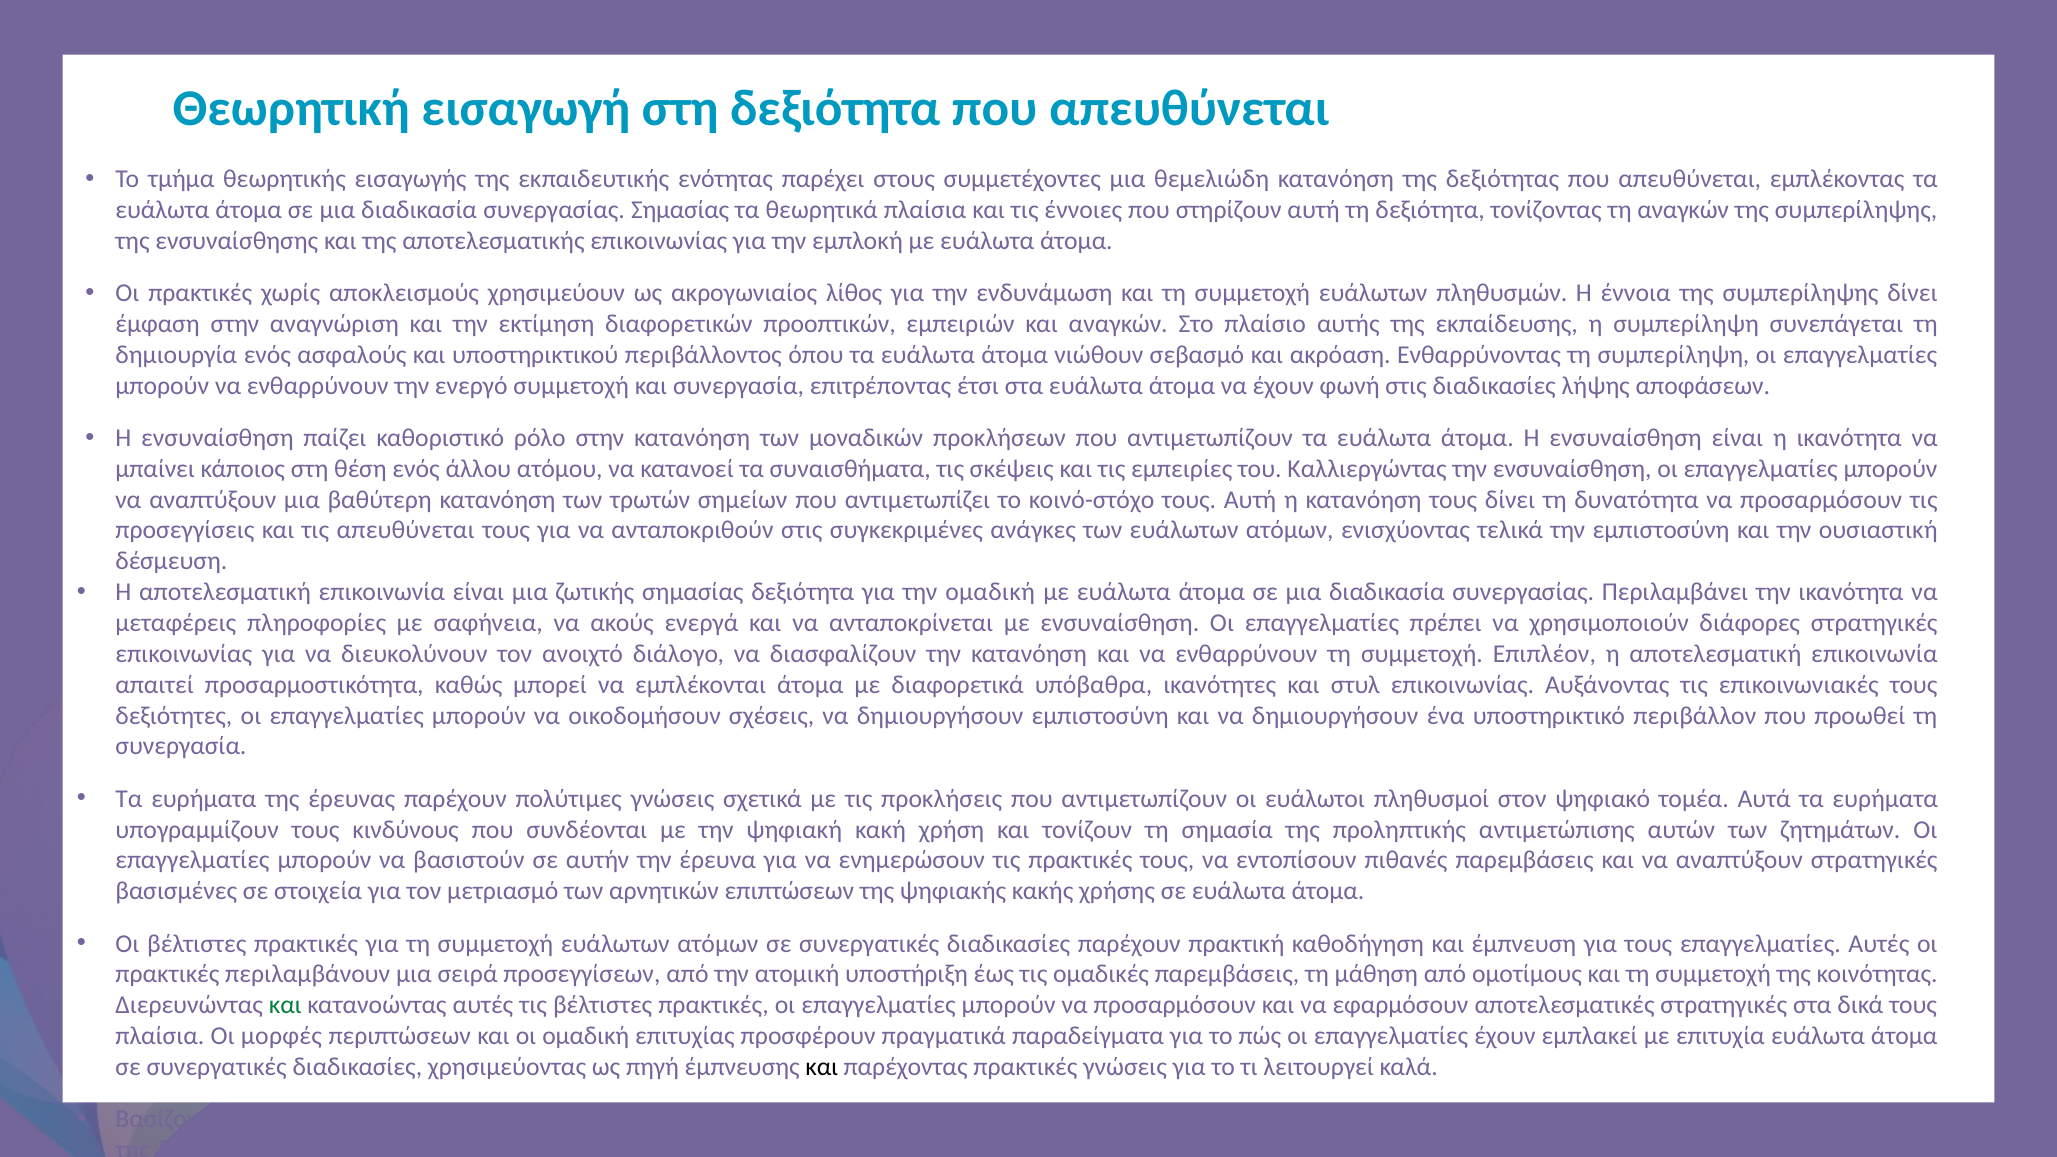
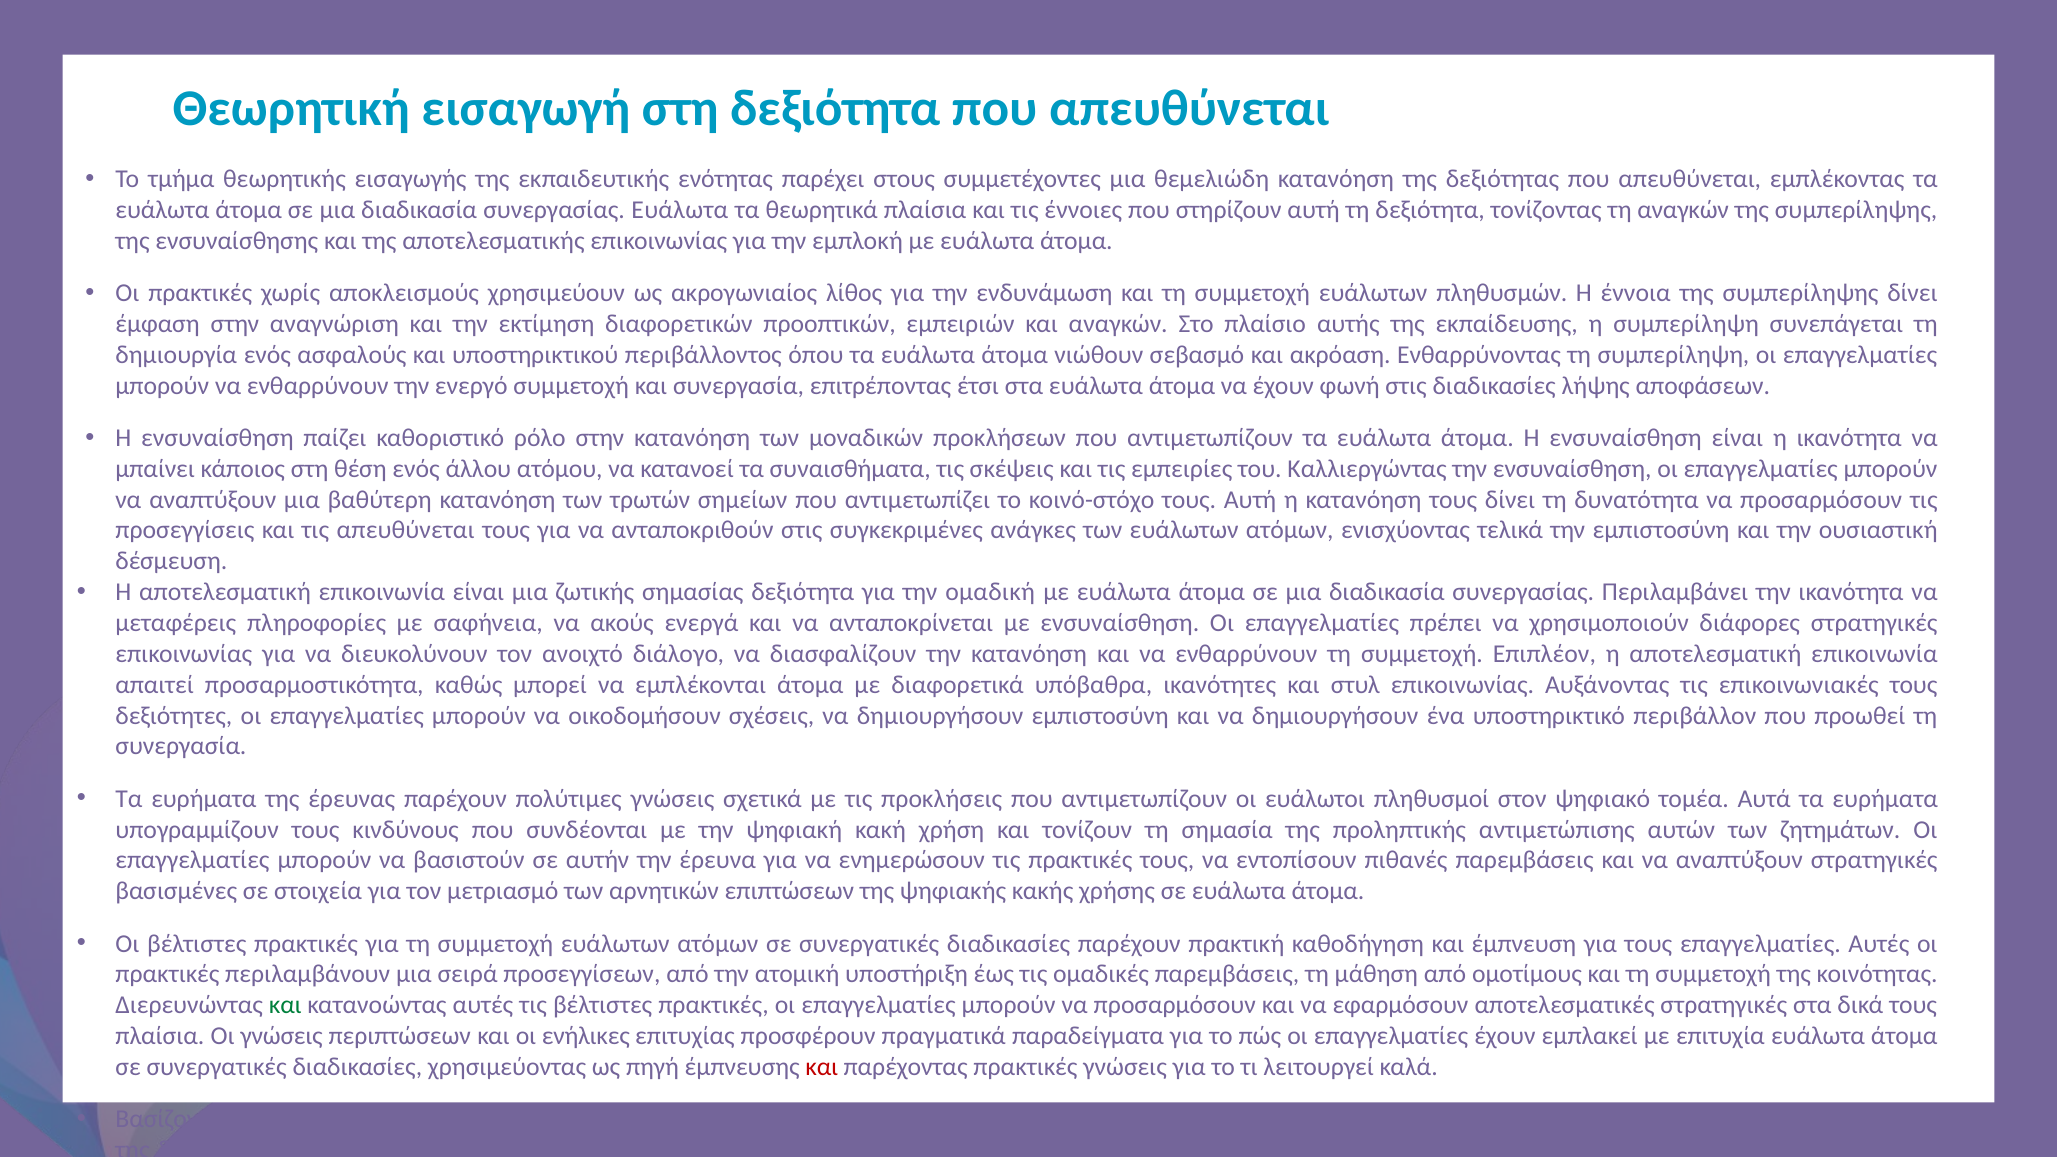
συνεργασίας Σημασίας: Σημασίας -> Ευάλωτα
Οι μορφές: μορφές -> γνώσεις
οι ομαδική: ομαδική -> ενήλικες
και at (822, 1067) colour: black -> red
